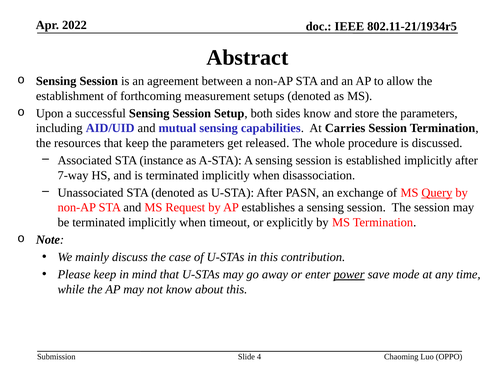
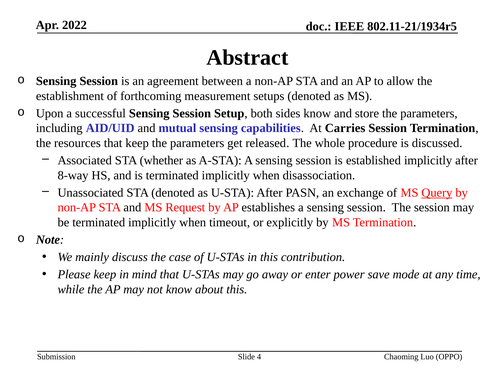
instance: instance -> whether
7-way: 7-way -> 8-way
power underline: present -> none
